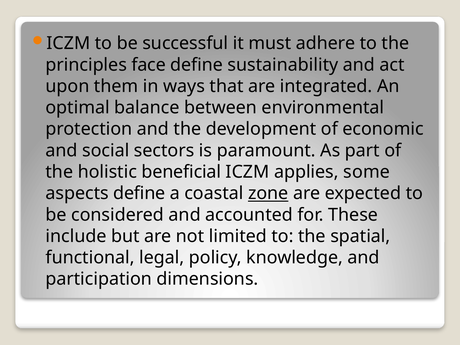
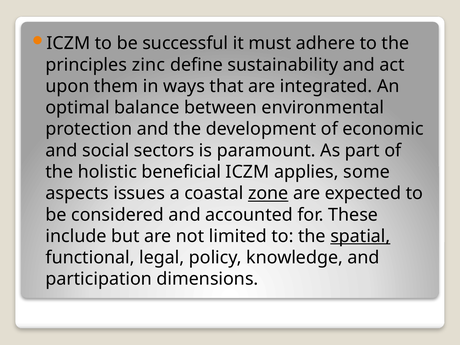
face: face -> zinc
aspects define: define -> issues
spatial underline: none -> present
